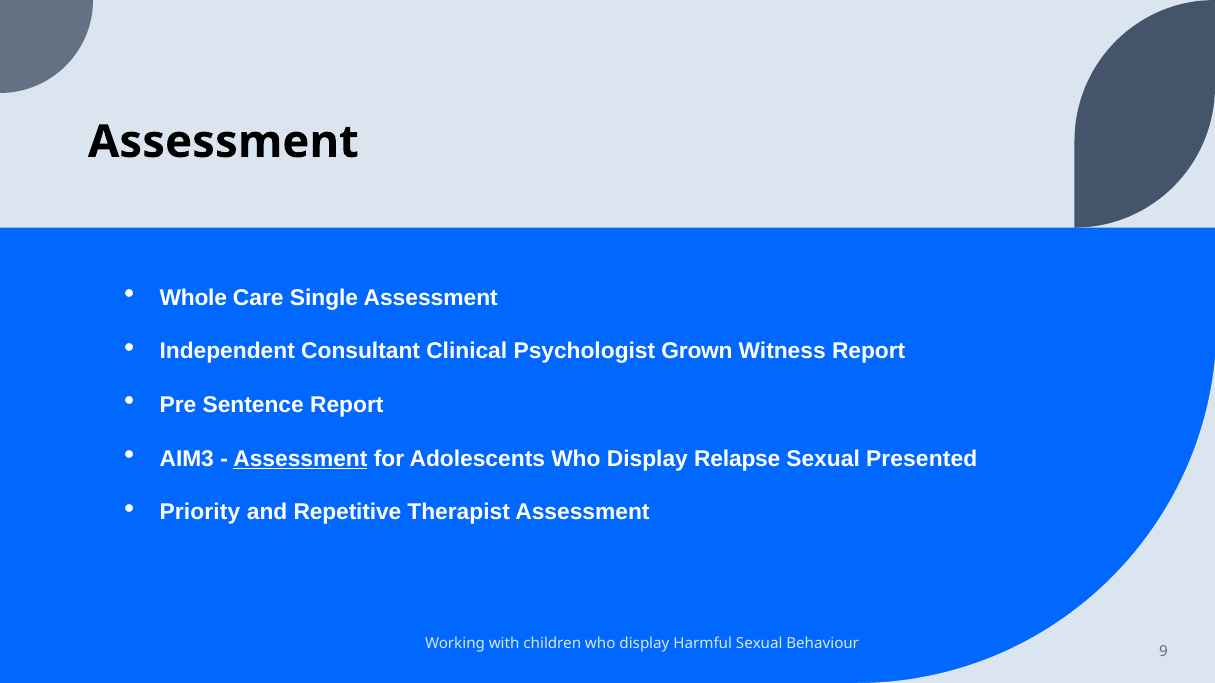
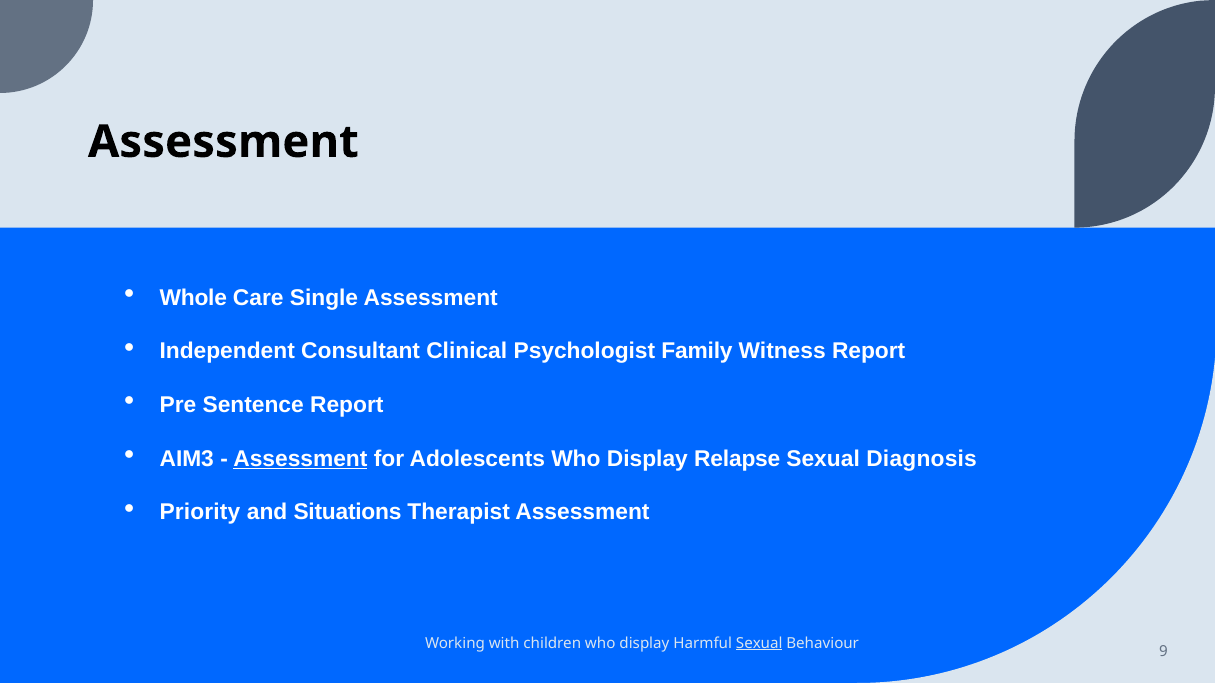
Grown: Grown -> Family
Presented: Presented -> Diagnosis
Repetitive: Repetitive -> Situations
Sexual at (759, 644) underline: none -> present
